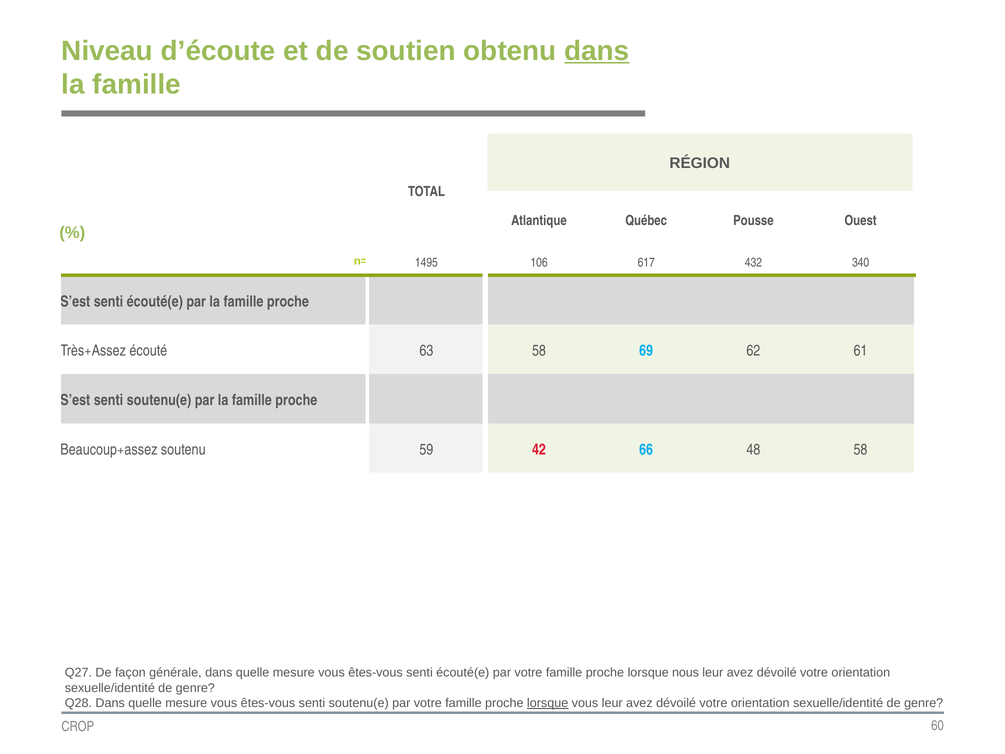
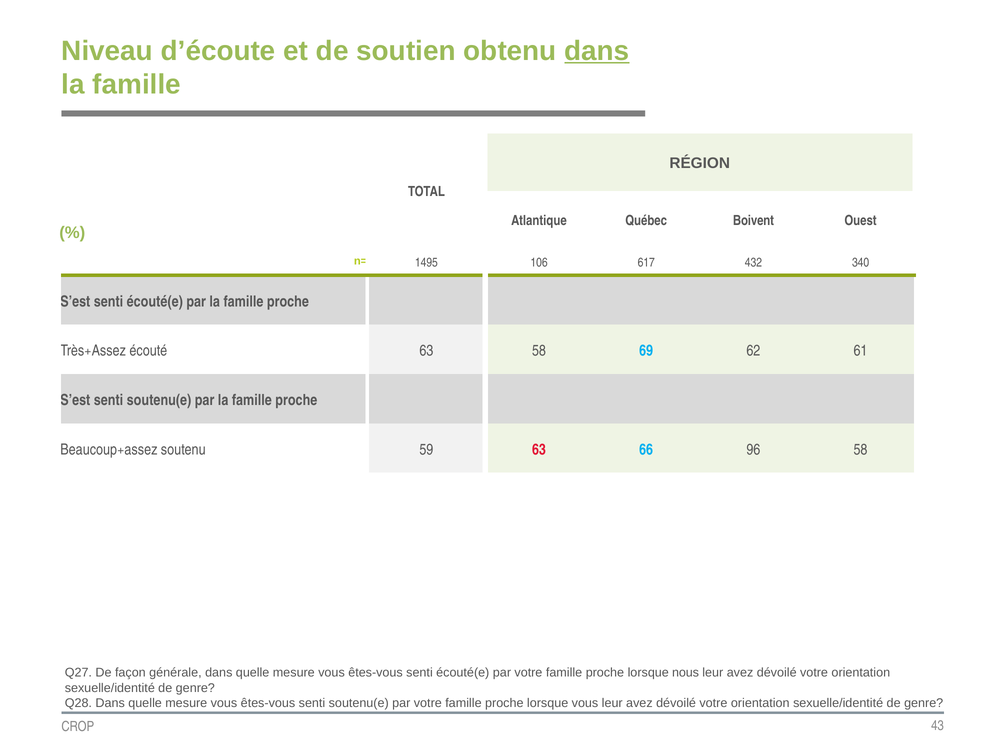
Pousse: Pousse -> Boivent
59 42: 42 -> 63
48: 48 -> 96
lorsque at (548, 703) underline: present -> none
60: 60 -> 43
